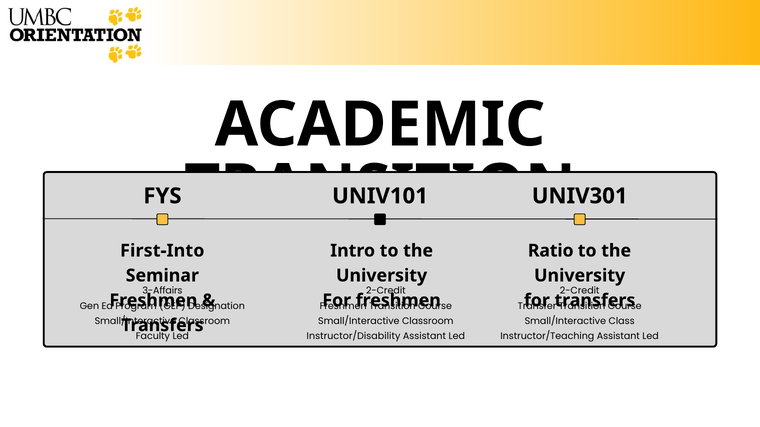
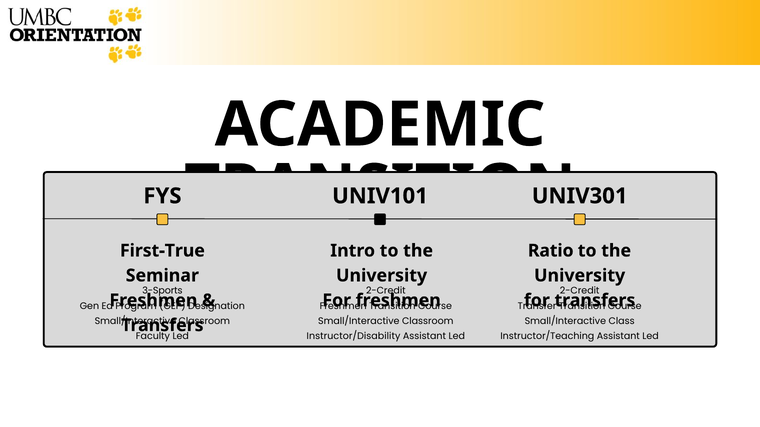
First-Into: First-Into -> First-True
3-Affairs: 3-Affairs -> 3-Sports
